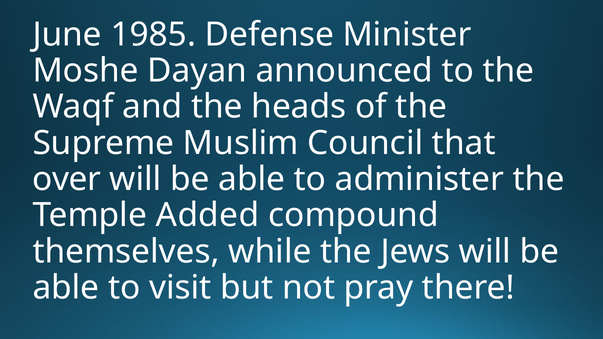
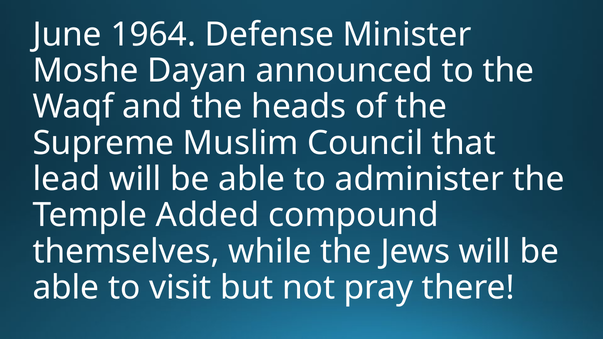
1985: 1985 -> 1964
over: over -> lead
